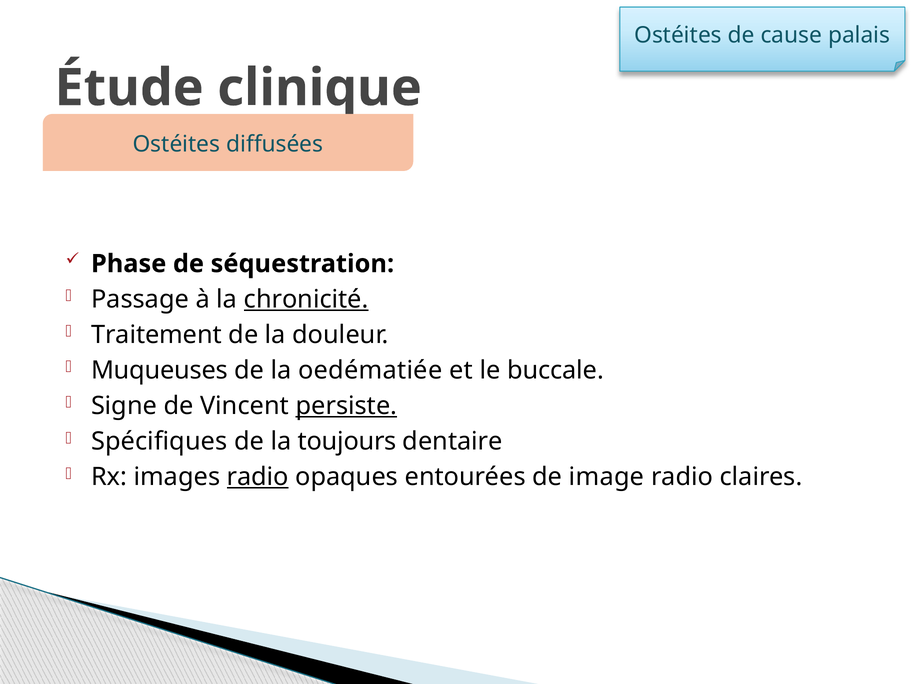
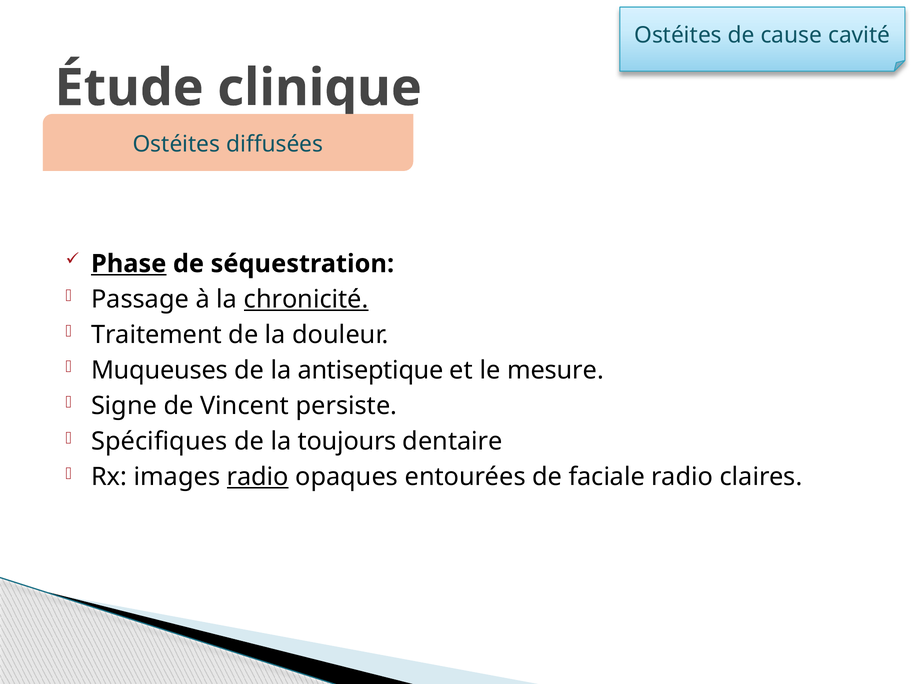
palais: palais -> cavité
Phase underline: none -> present
oedématiée: oedématiée -> antiseptique
buccale: buccale -> mesure
persiste underline: present -> none
image: image -> faciale
